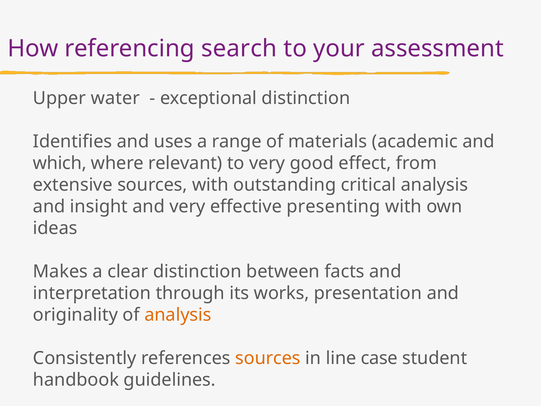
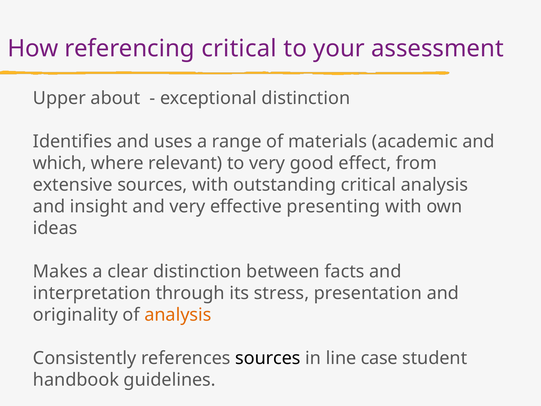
referencing search: search -> critical
water: water -> about
works: works -> stress
sources at (268, 358) colour: orange -> black
